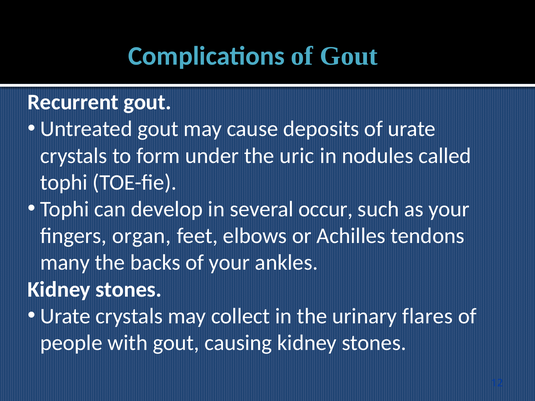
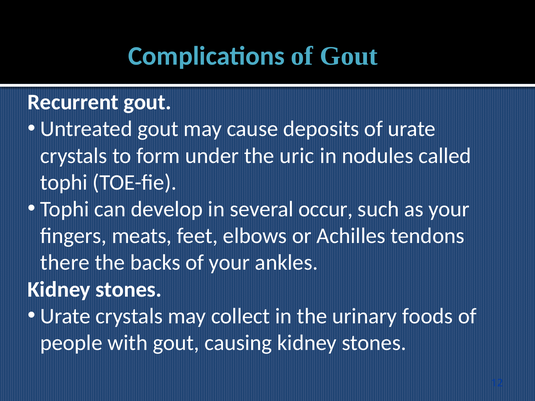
organ: organ -> meats
many: many -> there
flares: flares -> foods
